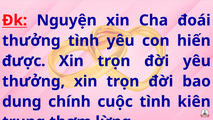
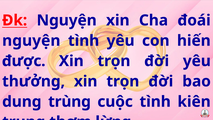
thưởng at (31, 41): thưởng -> nguyện
chính: chính -> trùng
